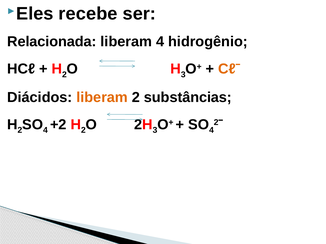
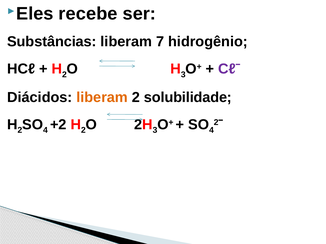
Relacionada: Relacionada -> Substâncias
liberam 4: 4 -> 7
Cℓˉ colour: orange -> purple
substâncias: substâncias -> solubilidade
